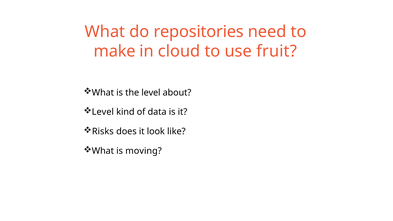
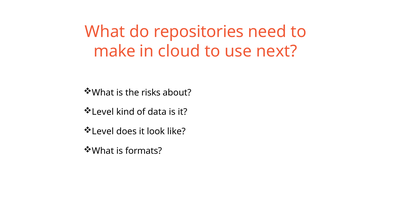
fruit: fruit -> next
the level: level -> risks
Risks at (103, 131): Risks -> Level
moving: moving -> formats
